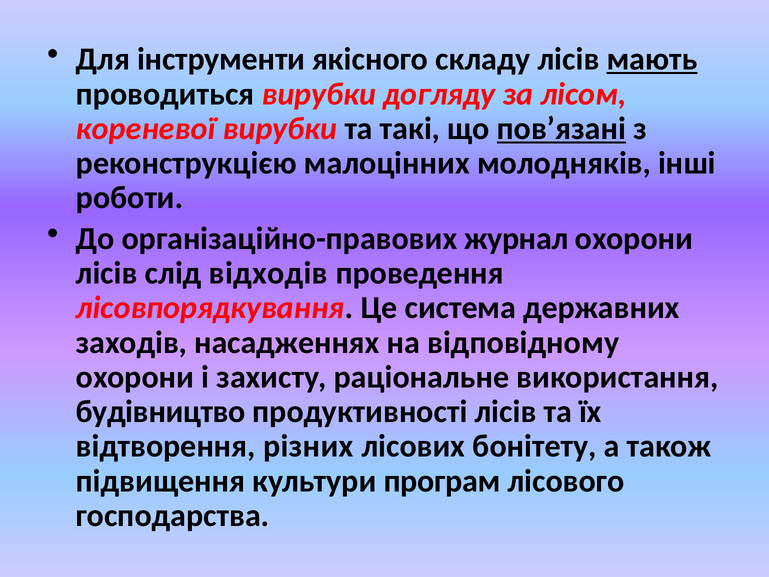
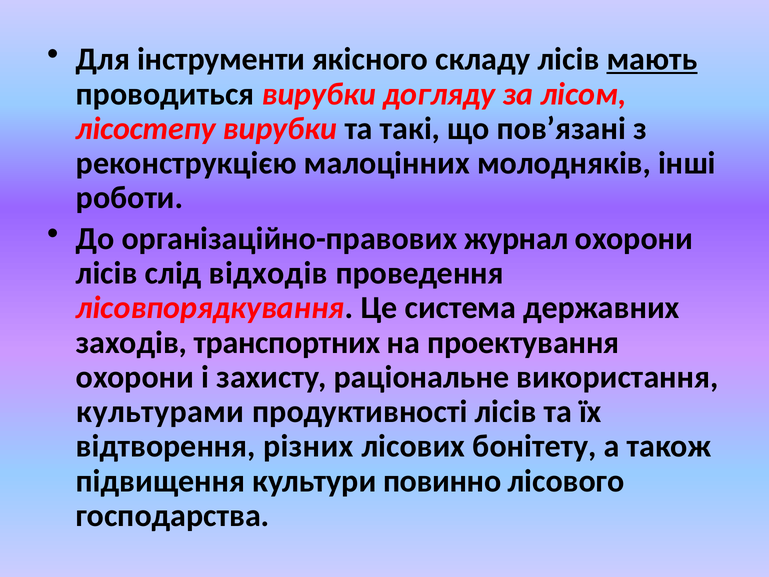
кореневої: кореневої -> лісостепу
пов’язані underline: present -> none
насадженнях: насадженнях -> транспортних
відповідному: відповідному -> проектування
будівництво: будівництво -> культурами
програм: програм -> повинно
